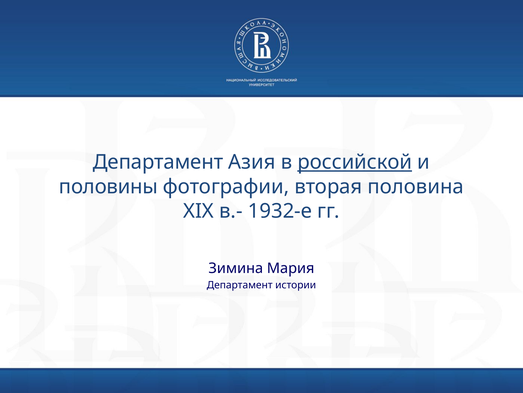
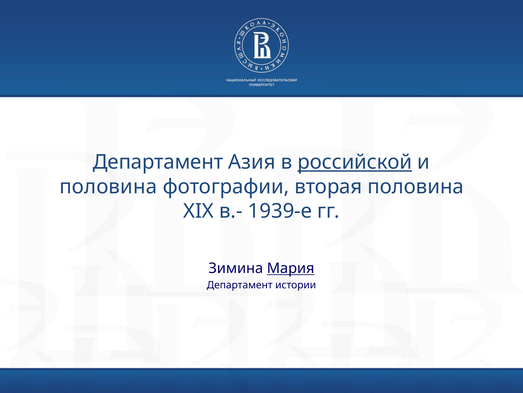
половины at (108, 186): половины -> половина
1932-е: 1932-е -> 1939-е
Мария underline: none -> present
